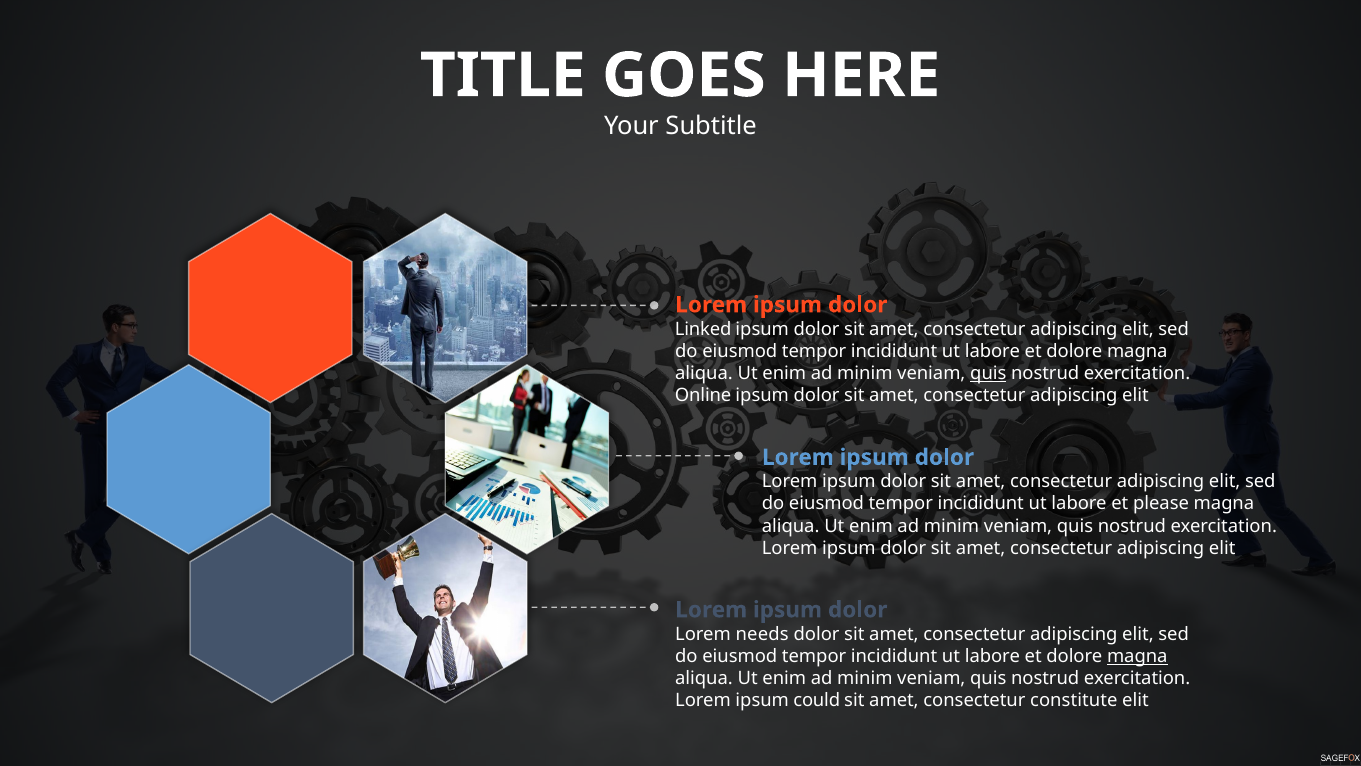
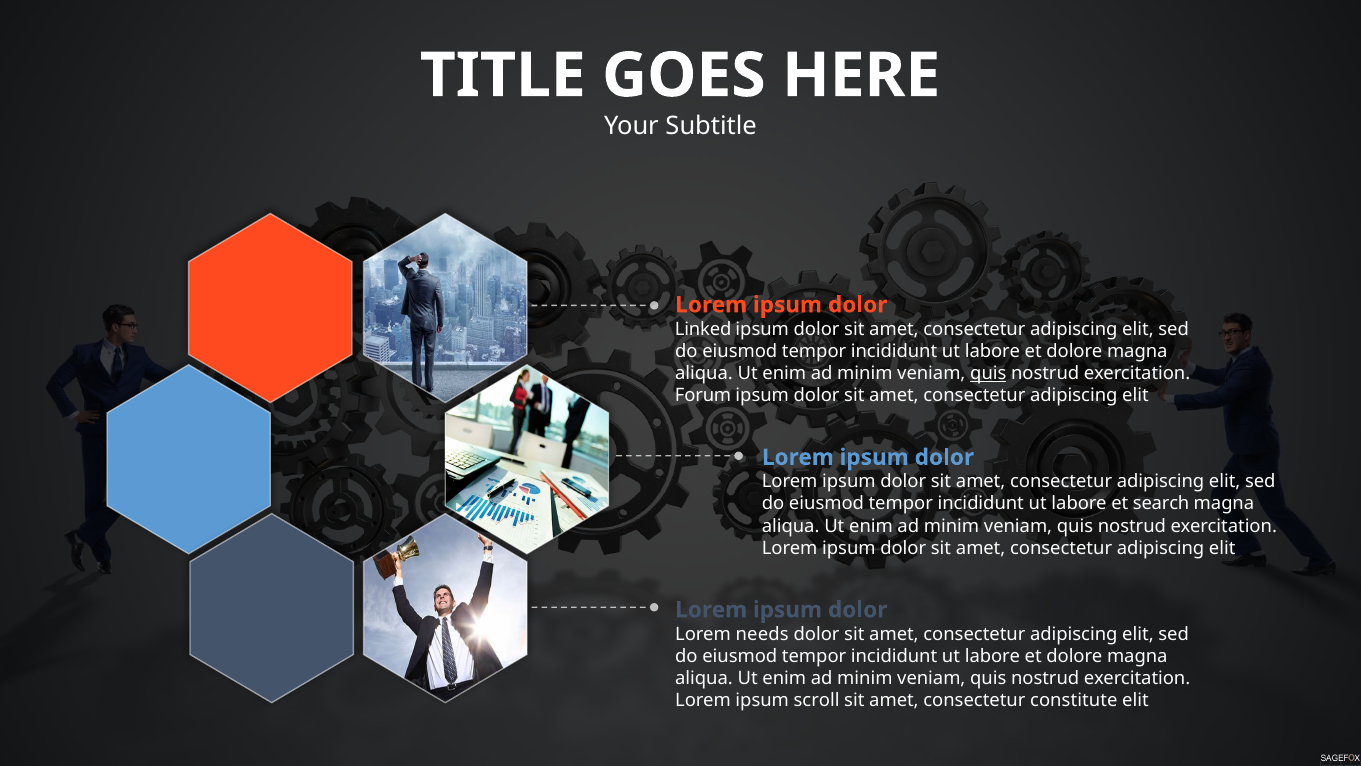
Online: Online -> Forum
please: please -> search
magna at (1137, 656) underline: present -> none
could: could -> scroll
